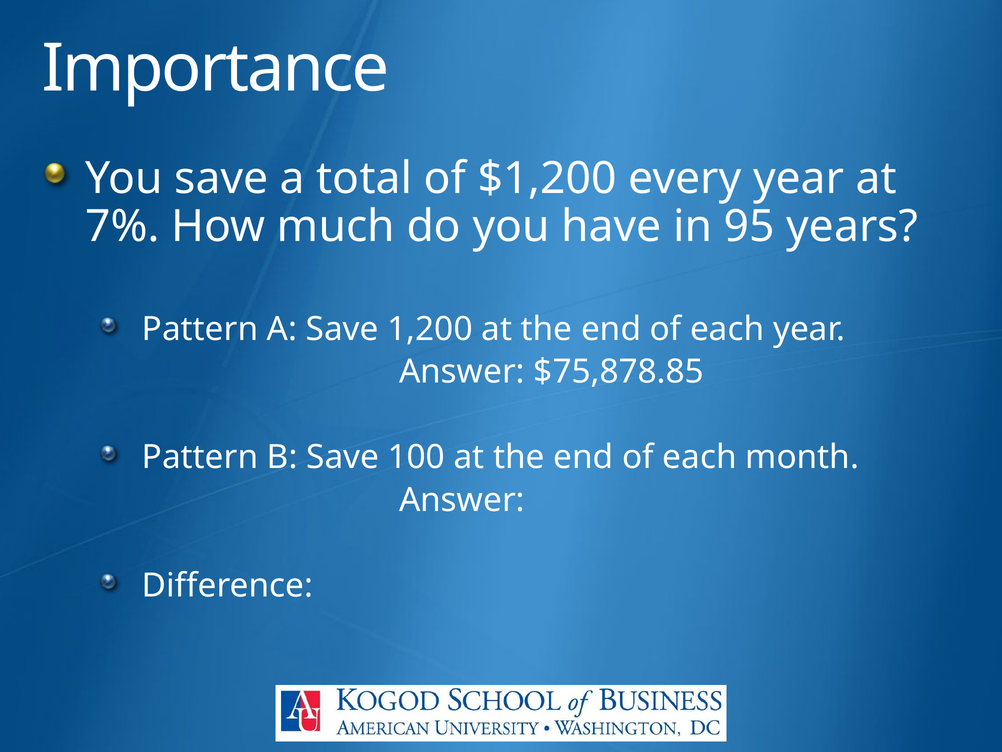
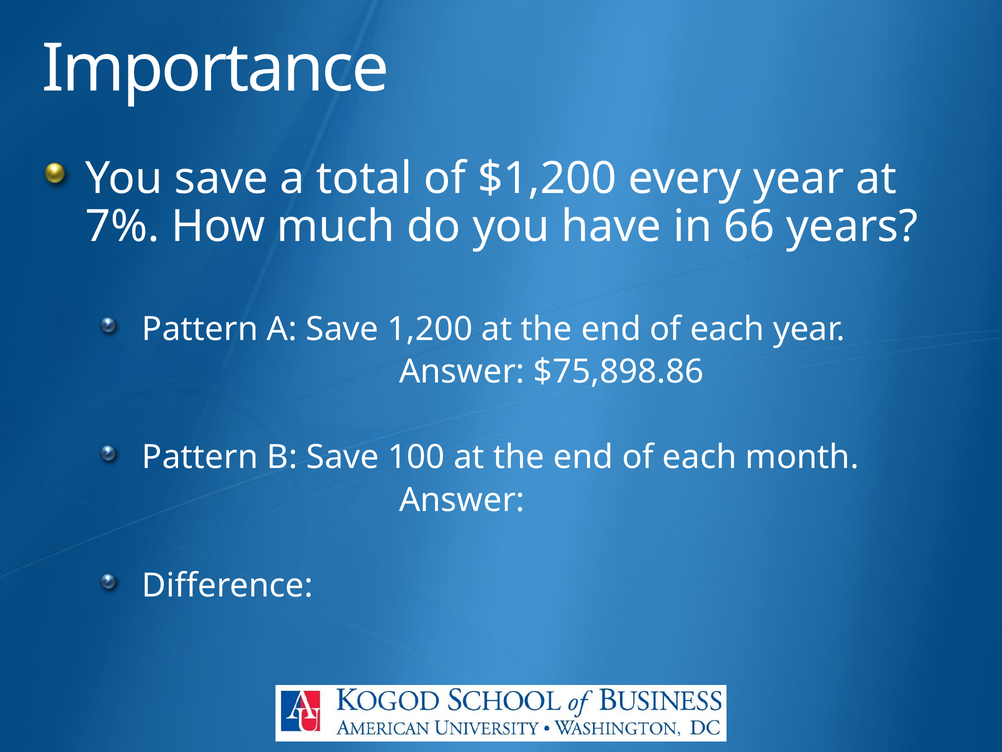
95: 95 -> 66
$75,878.85: $75,878.85 -> $75,898.86
